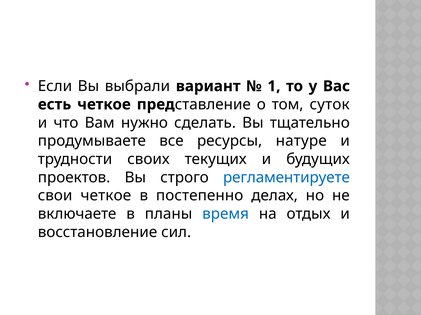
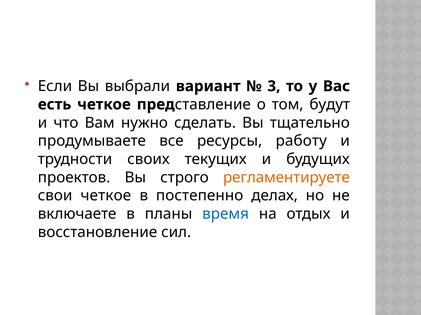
1: 1 -> 3
суток: суток -> будут
натуре: натуре -> работу
регламентируете colour: blue -> orange
